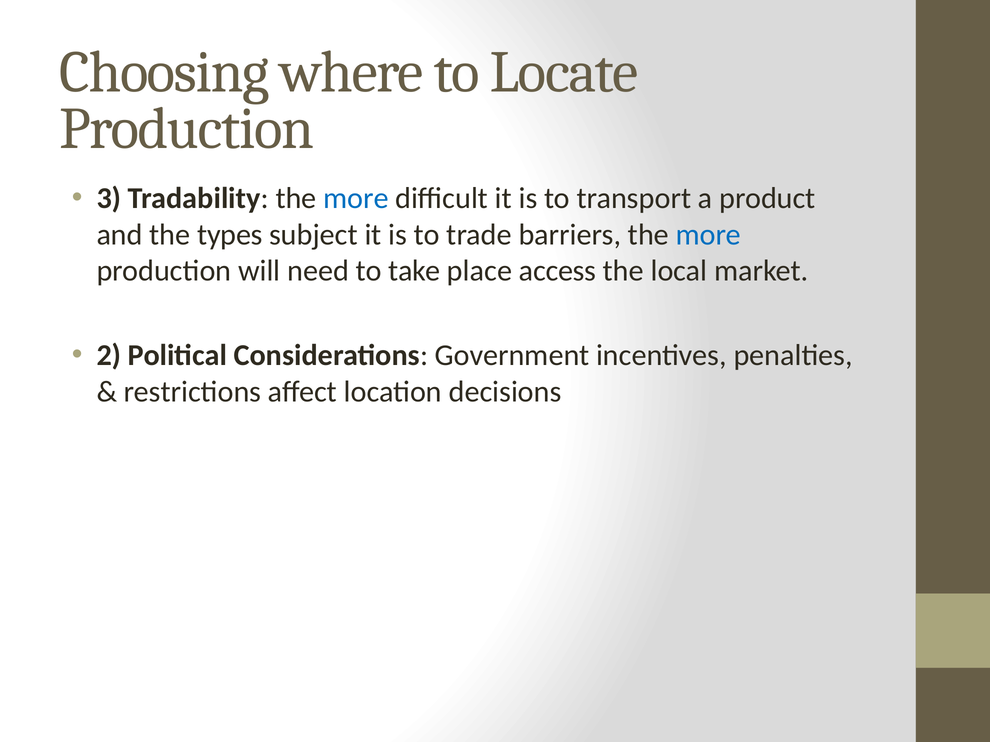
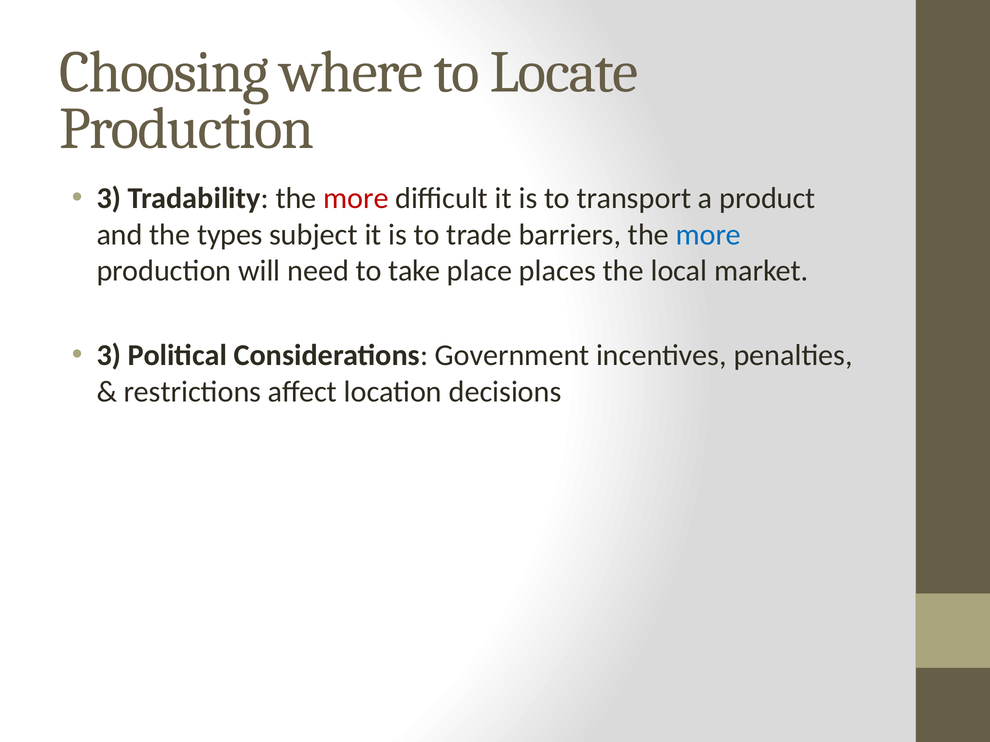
more at (356, 198) colour: blue -> red
access: access -> places
2 at (109, 356): 2 -> 3
